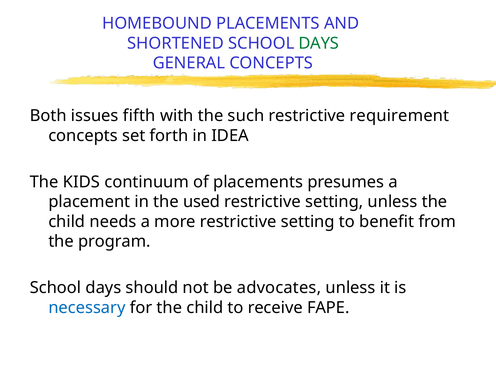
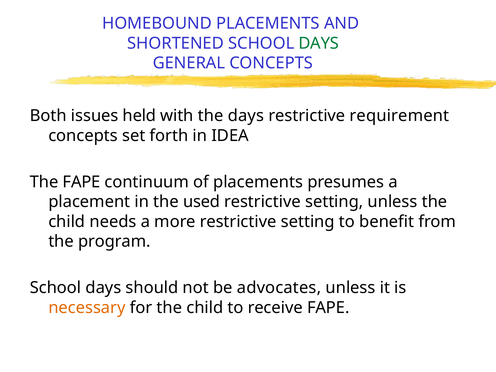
fifth: fifth -> held
the such: such -> days
The KIDS: KIDS -> FAPE
necessary colour: blue -> orange
